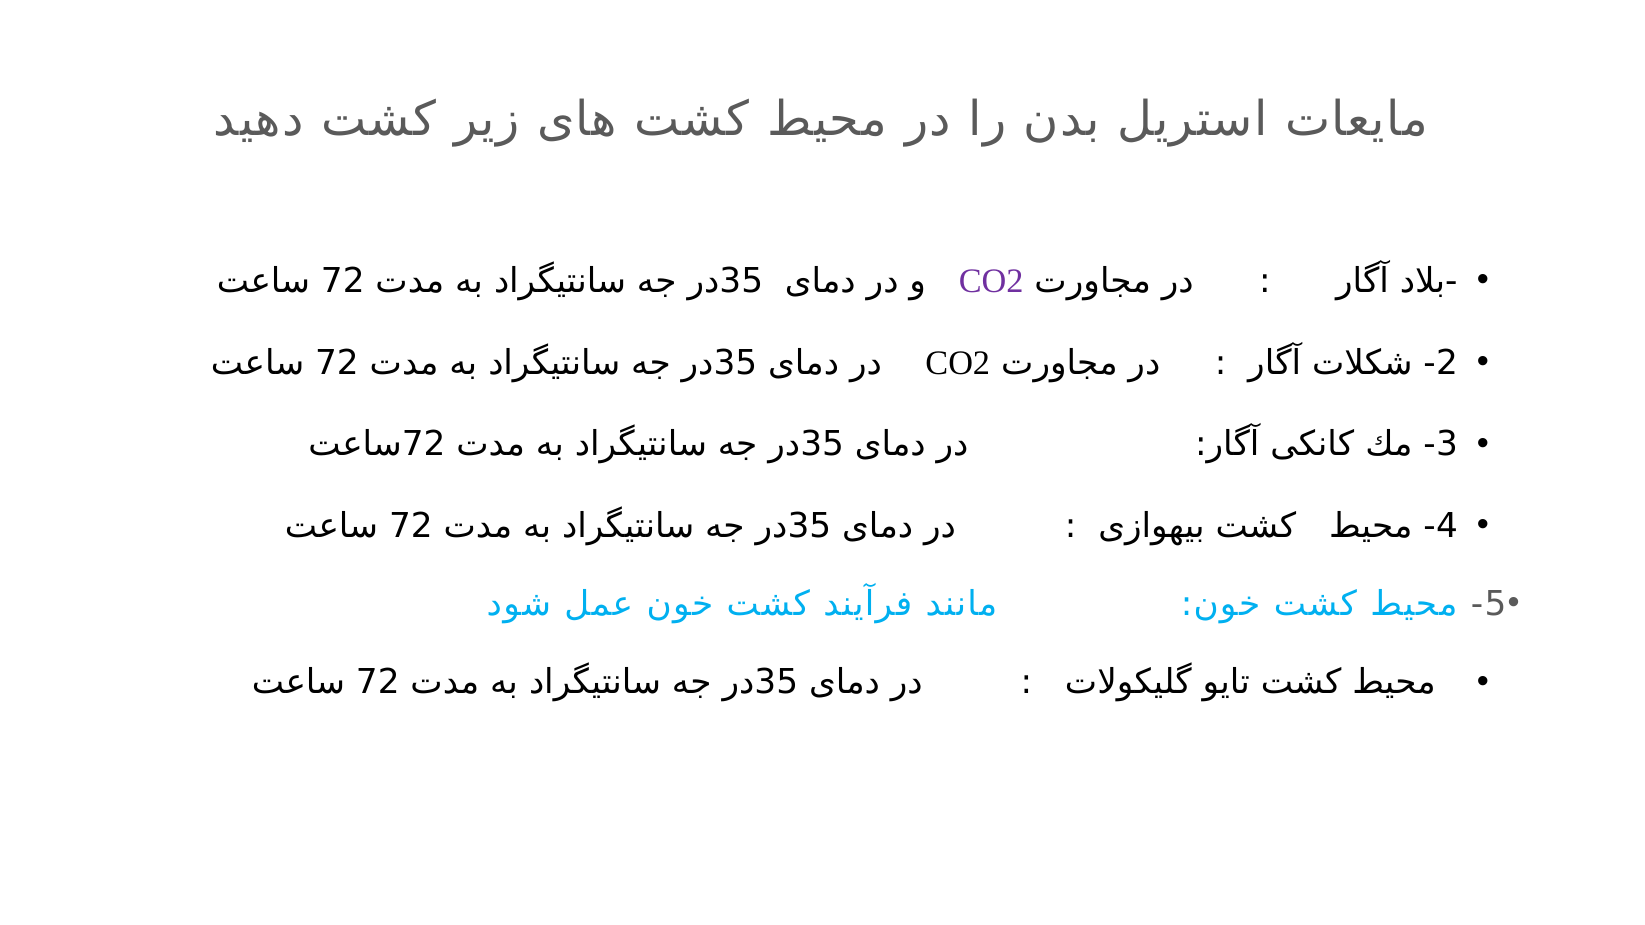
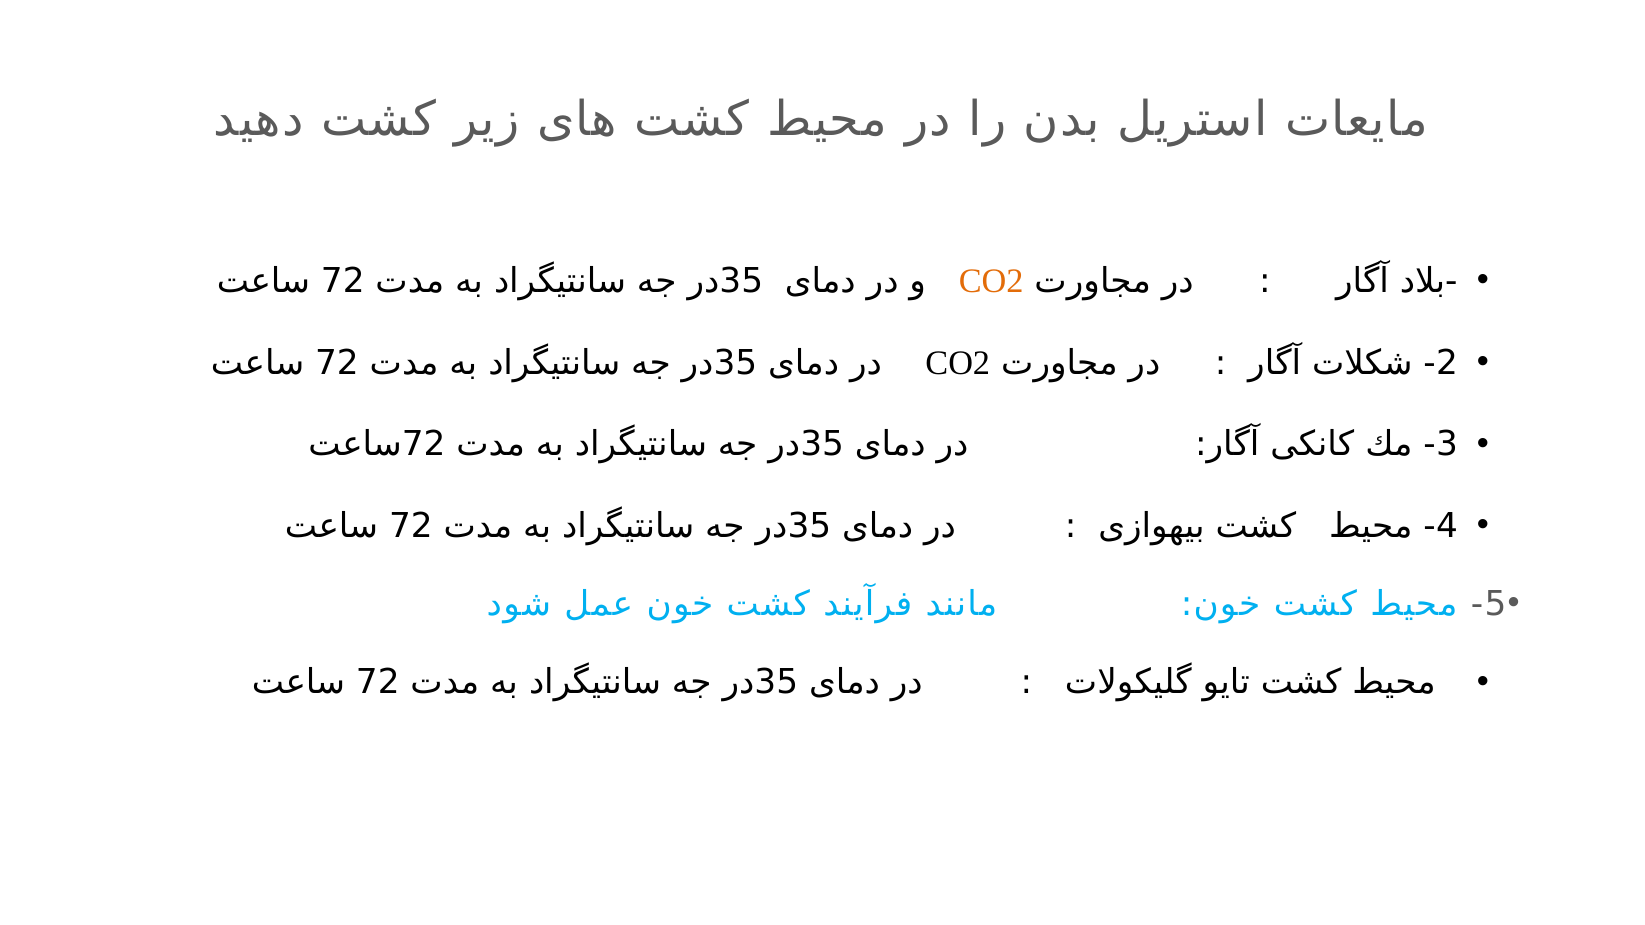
CO2 at (991, 282) colour: purple -> orange
